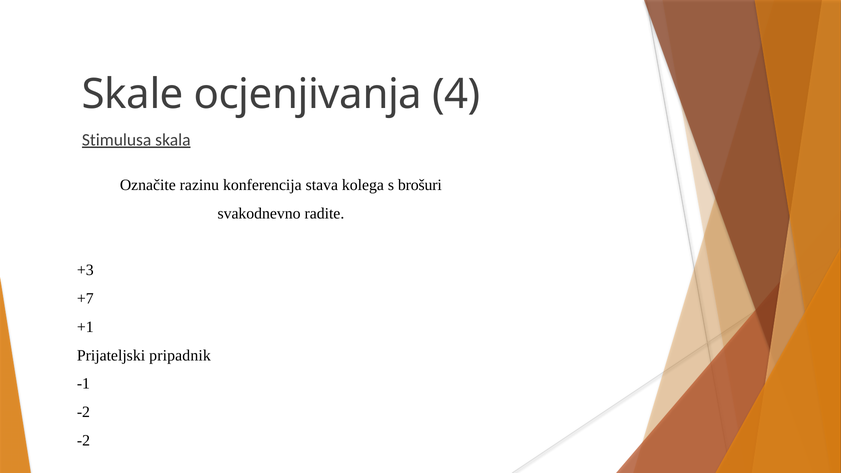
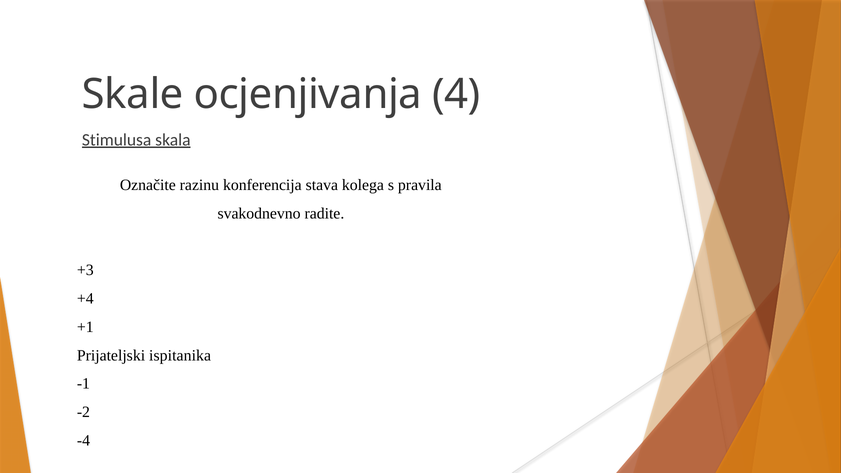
brošuri: brošuri -> pravila
+7: +7 -> +4
pripadnik: pripadnik -> ispitanika
-2 at (84, 441): -2 -> -4
